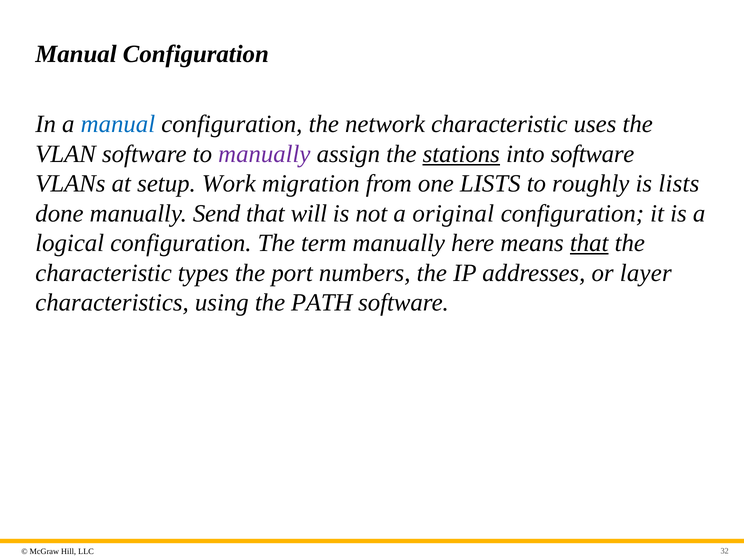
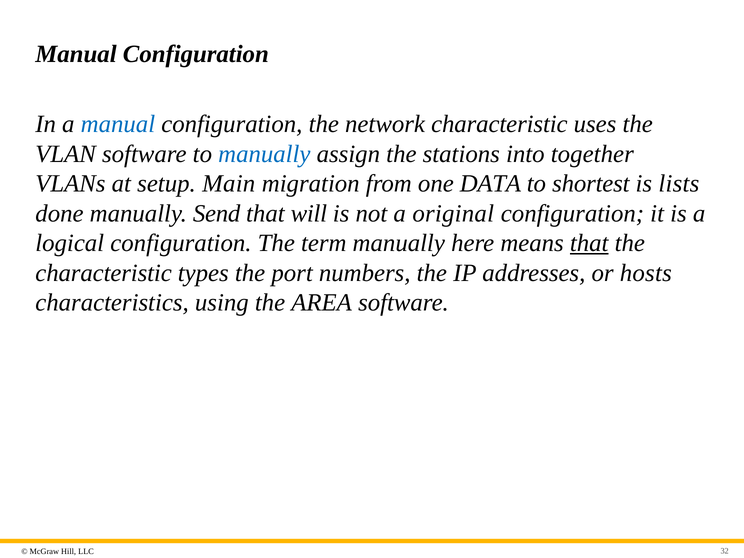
manually at (264, 154) colour: purple -> blue
stations underline: present -> none
into software: software -> together
Work: Work -> Main
one LISTS: LISTS -> DATA
roughly: roughly -> shortest
layer: layer -> hosts
PATH: PATH -> AREA
